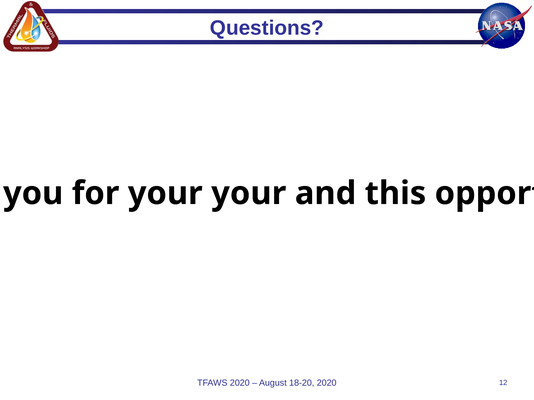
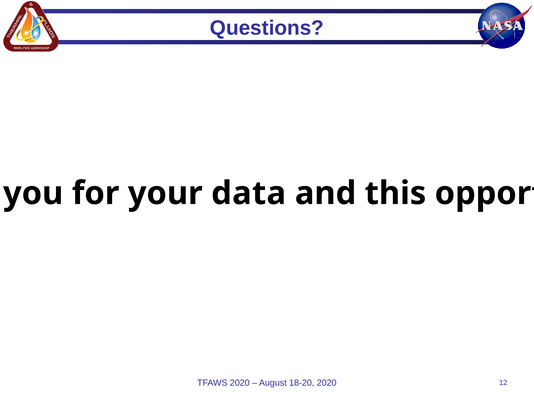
your your: your -> data
